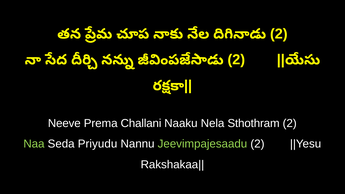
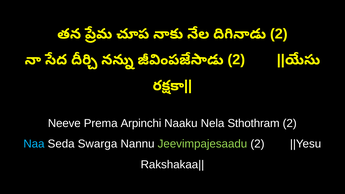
Challani: Challani -> Arpinchi
Naa colour: light green -> light blue
Priyudu: Priyudu -> Swarga
